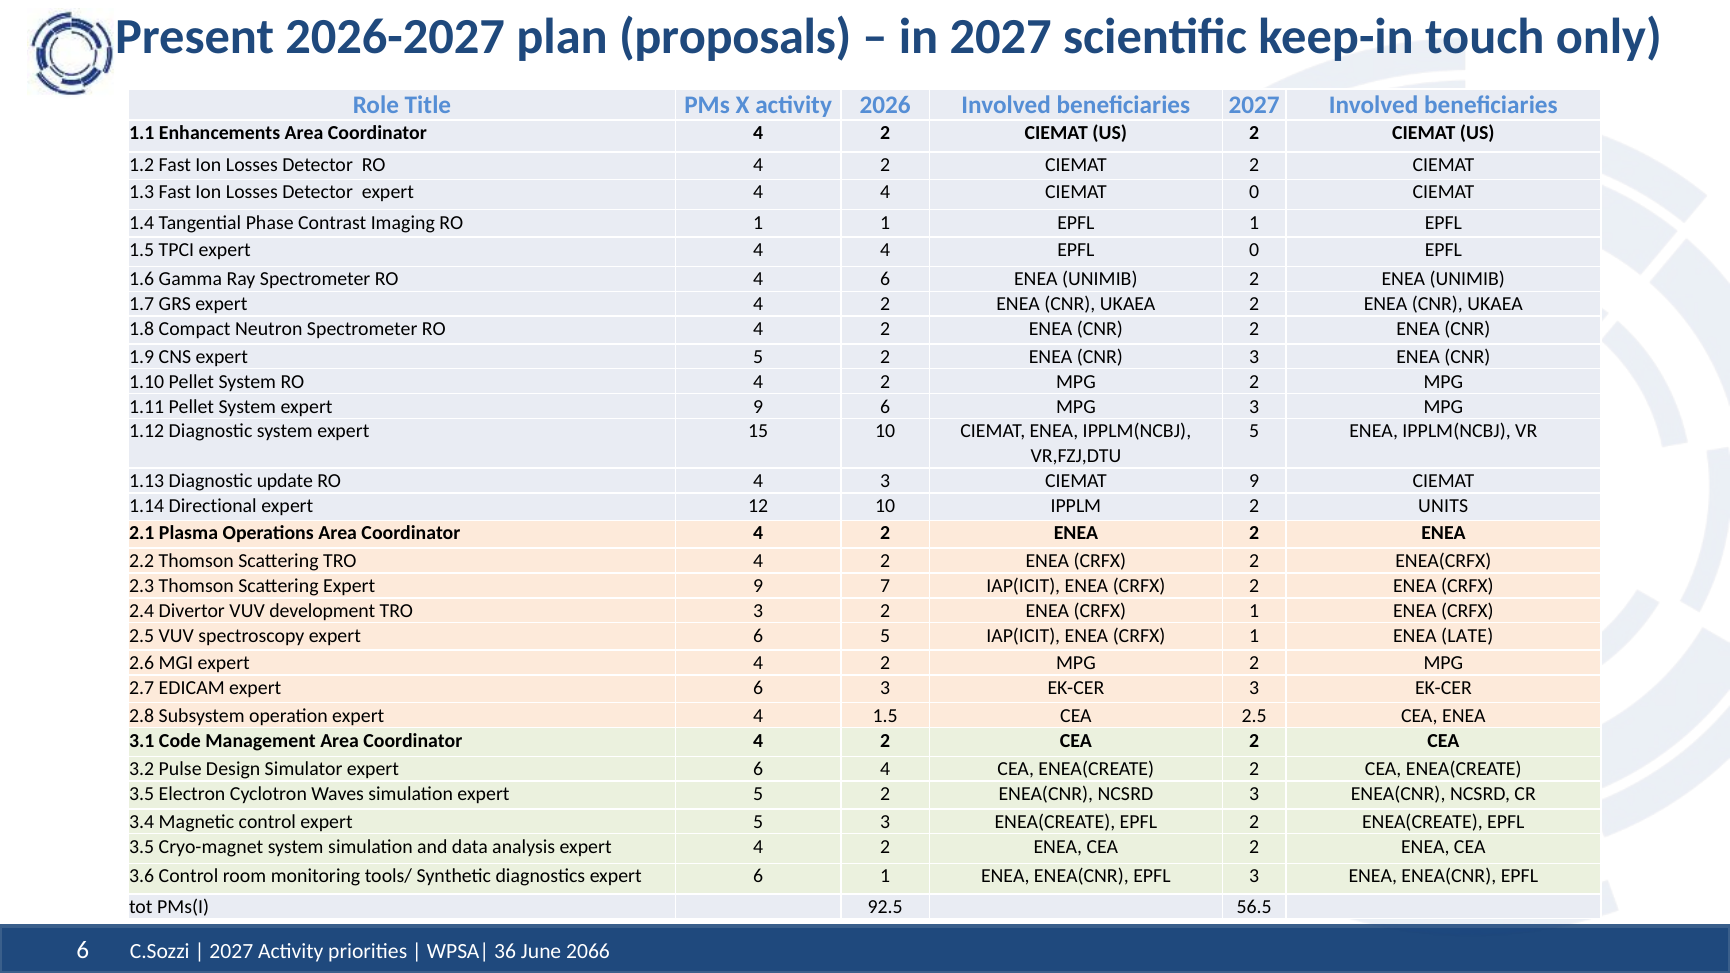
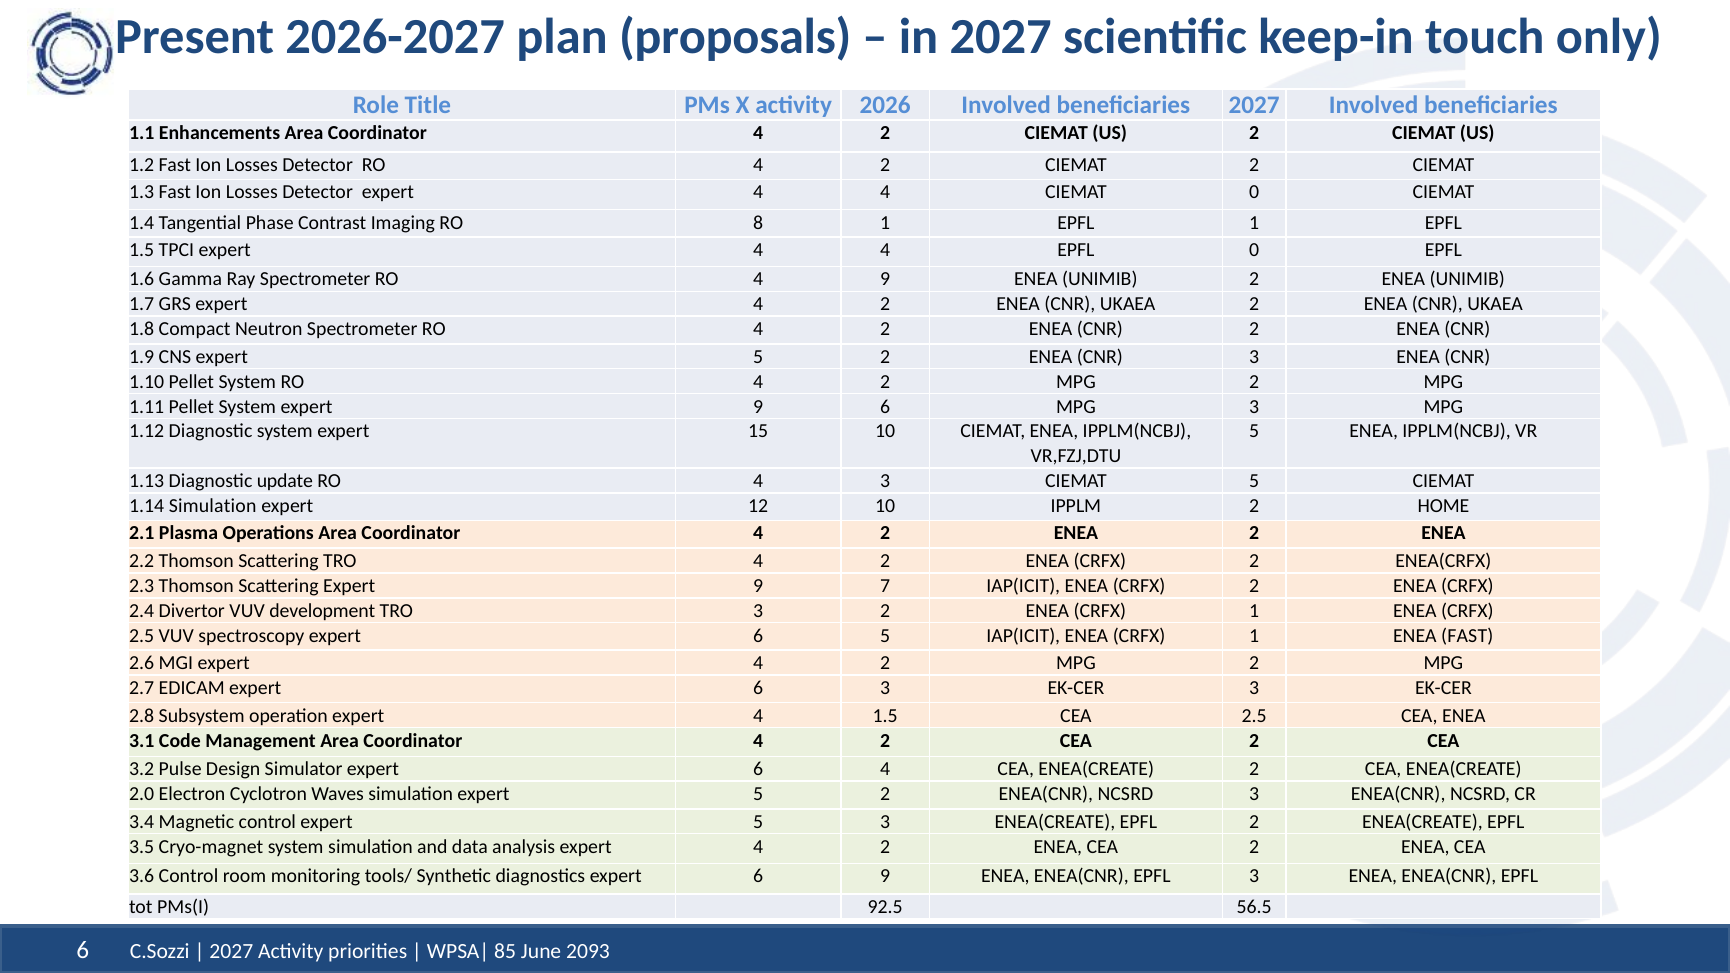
RO 1: 1 -> 8
4 6: 6 -> 9
CIEMAT 9: 9 -> 5
1.14 Directional: Directional -> Simulation
UNITS: UNITS -> HOME
ENEA LATE: LATE -> FAST
3.5 at (142, 794): 3.5 -> 2.0
6 1: 1 -> 9
36: 36 -> 85
2066: 2066 -> 2093
